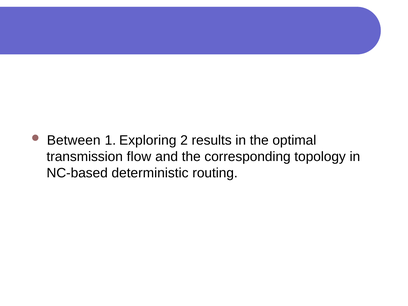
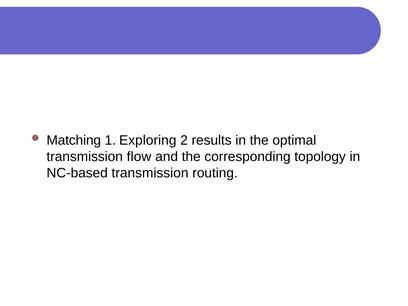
Between: Between -> Matching
NC-based deterministic: deterministic -> transmission
